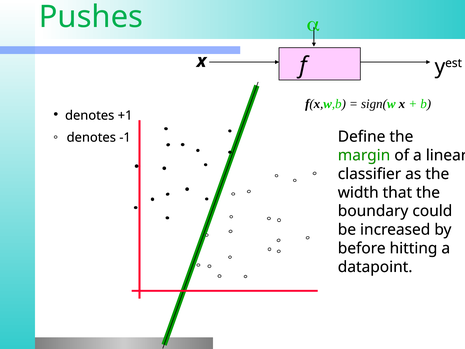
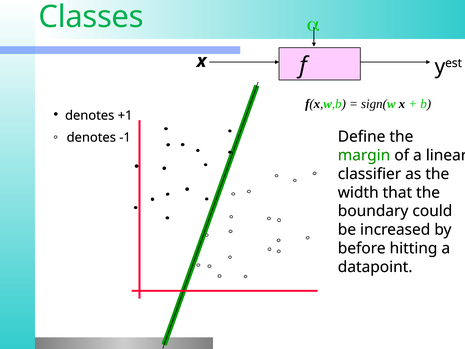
Pushes: Pushes -> Classes
